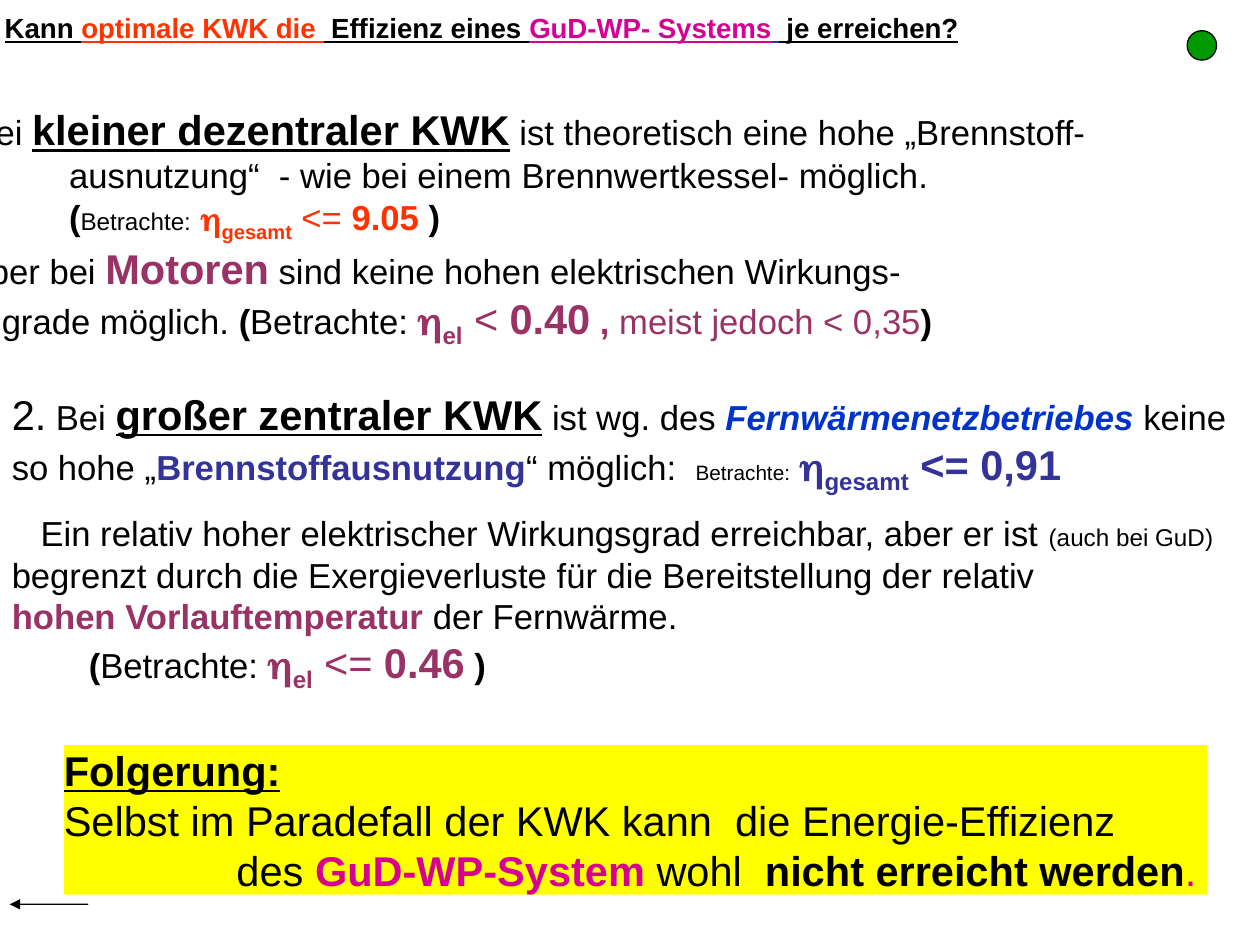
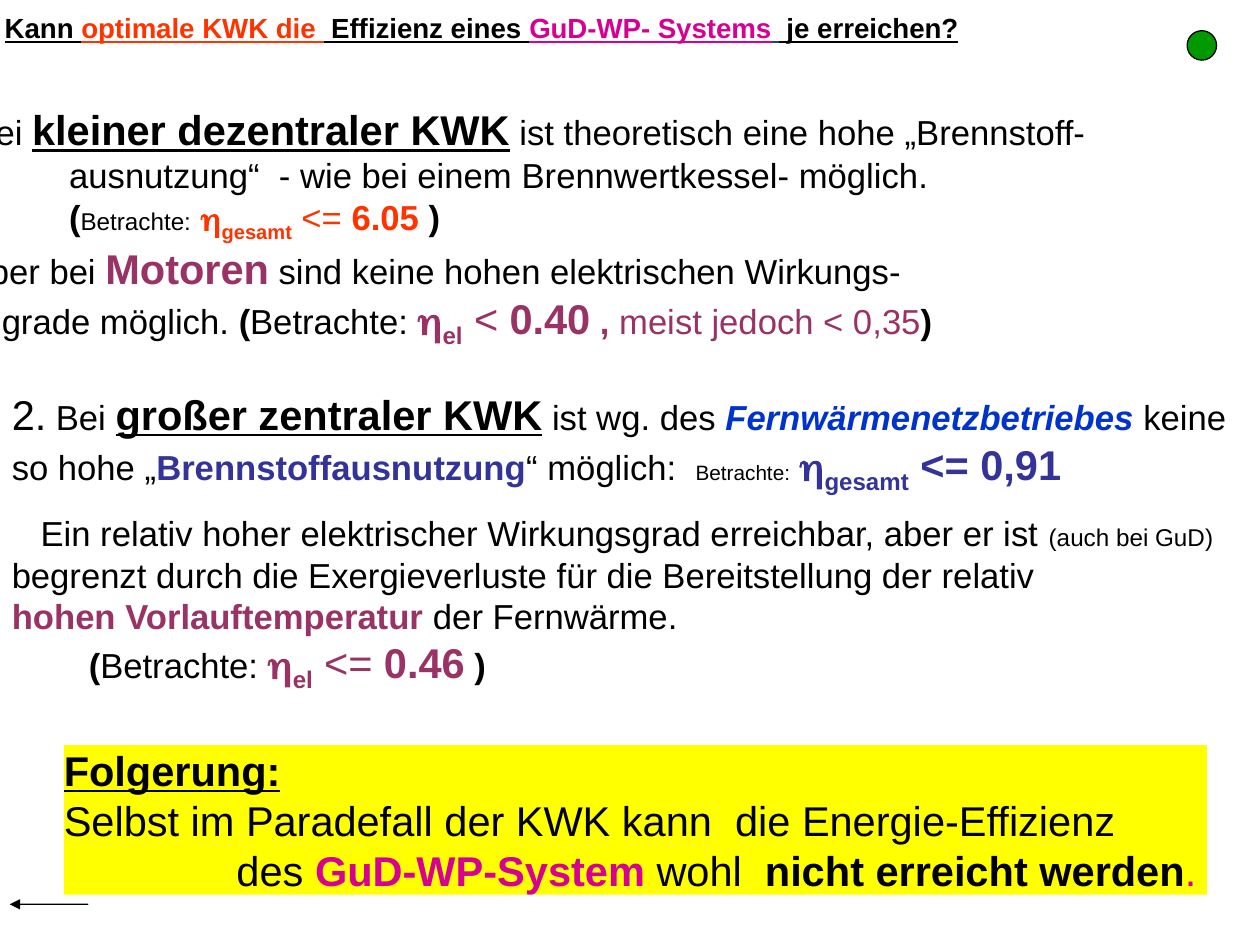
9.05: 9.05 -> 6.05
